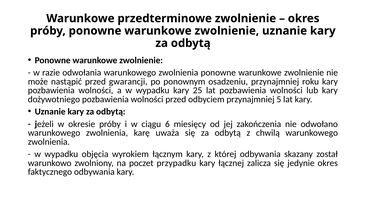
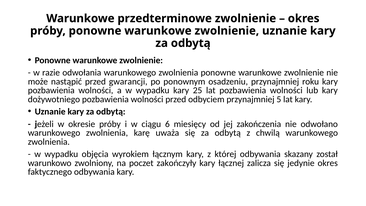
przypadku: przypadku -> zakończyły
